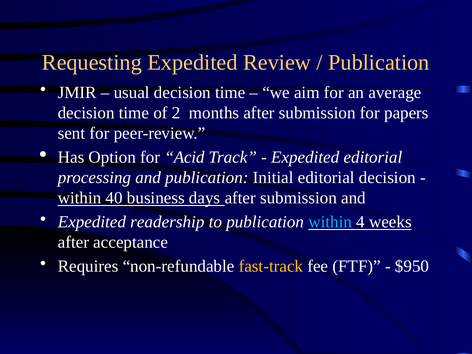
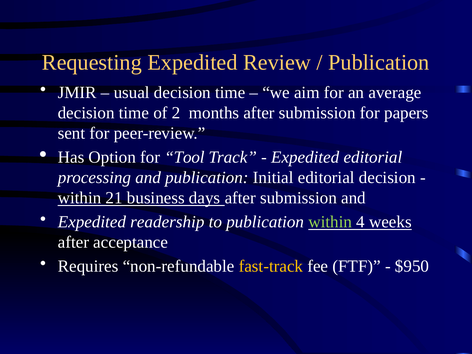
Acid: Acid -> Tool
40: 40 -> 21
within at (330, 222) colour: light blue -> light green
